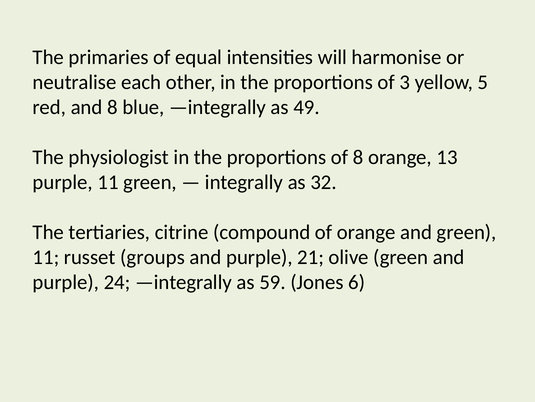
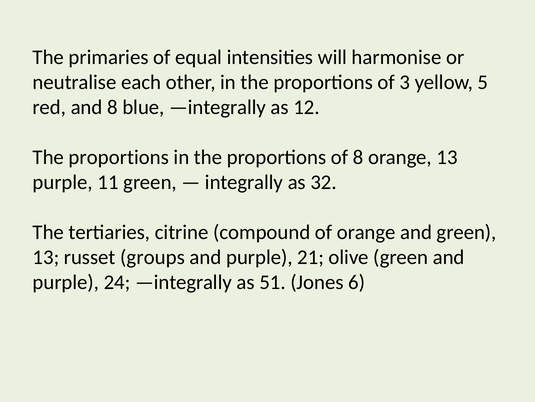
49: 49 -> 12
physiologist at (119, 157): physiologist -> proportions
11 at (46, 257): 11 -> 13
59: 59 -> 51
